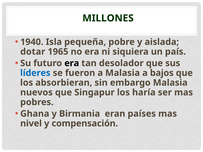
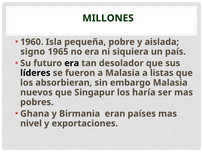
1940: 1940 -> 1960
dotar: dotar -> signo
líderes colour: blue -> black
bajos: bajos -> listas
compensación: compensación -> exportaciones
